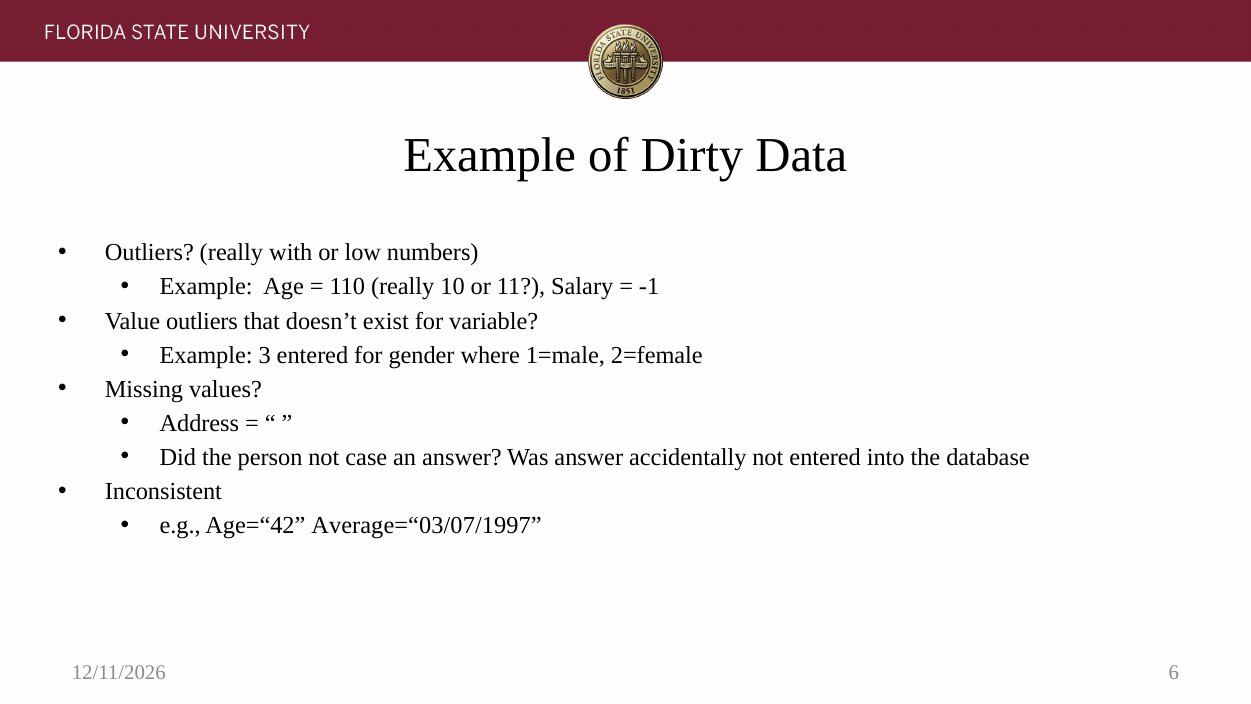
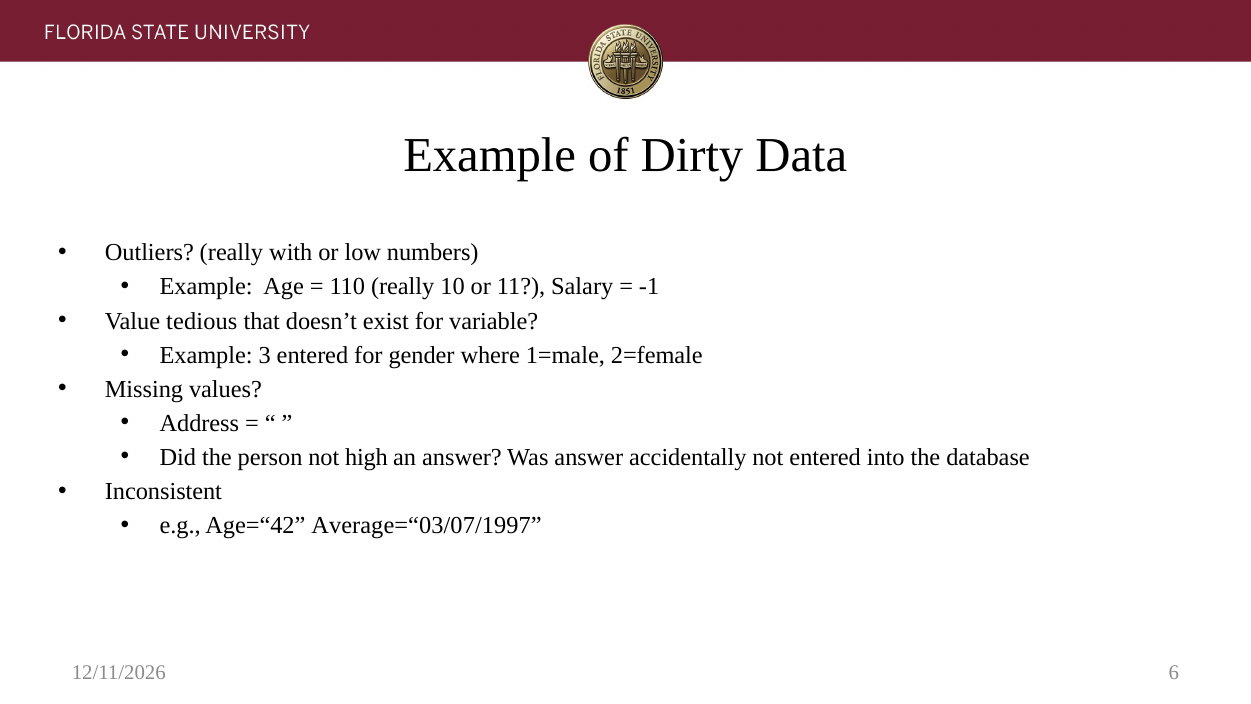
Value outliers: outliers -> tedious
case: case -> high
